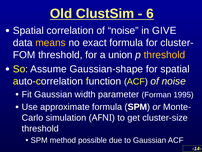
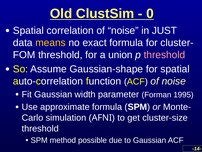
6: 6 -> 0
GIVE: GIVE -> JUST
threshold at (164, 55) colour: yellow -> pink
